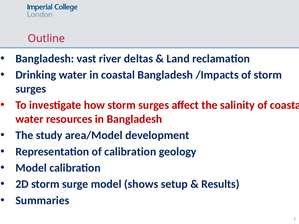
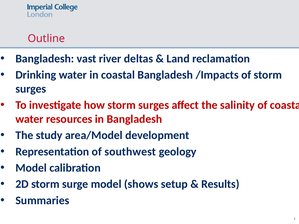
of calibration: calibration -> southwest
